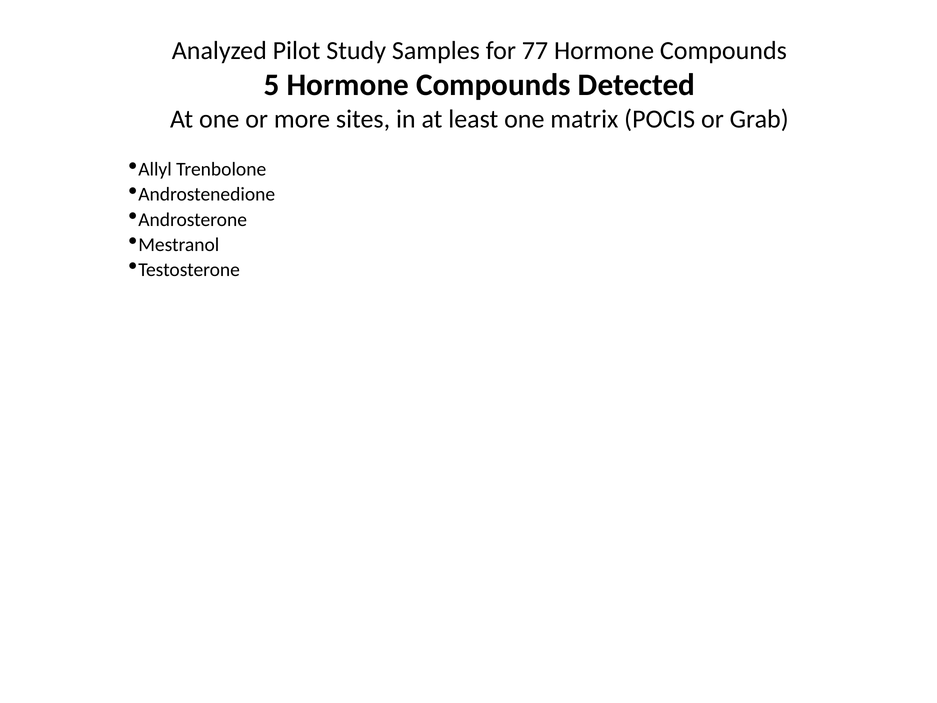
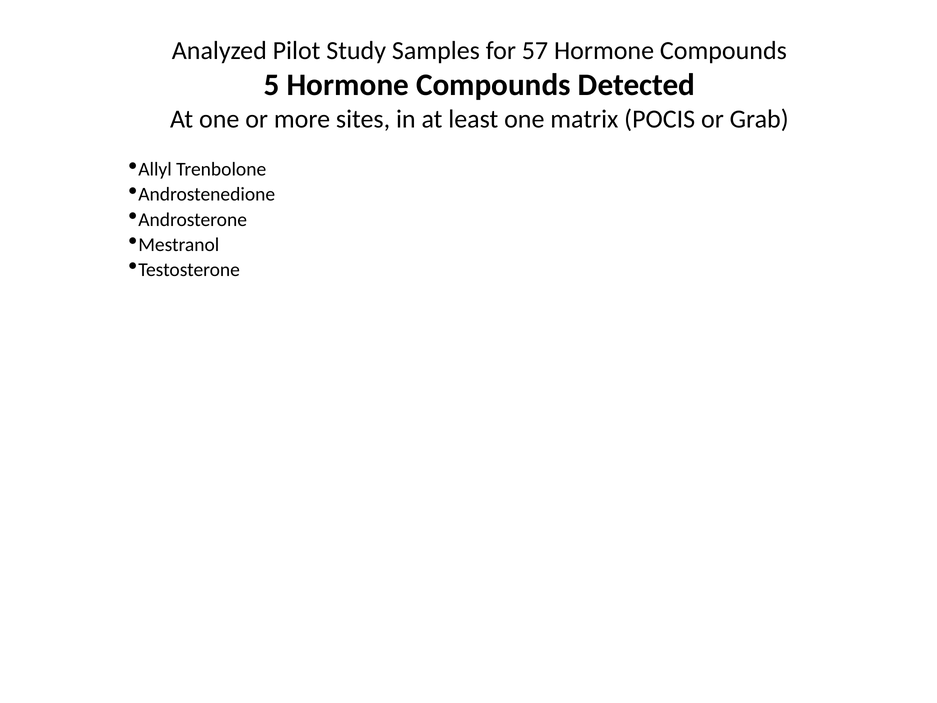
77: 77 -> 57
